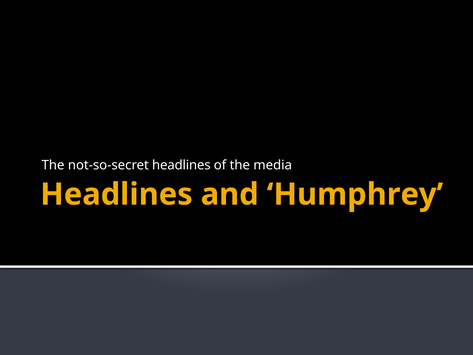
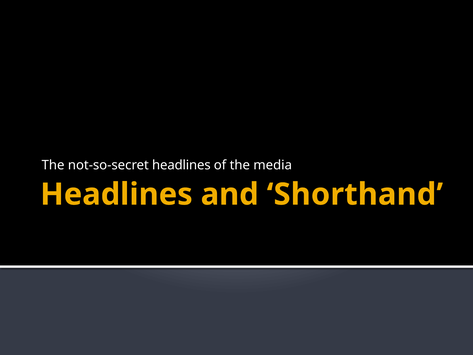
Humphrey: Humphrey -> Shorthand
